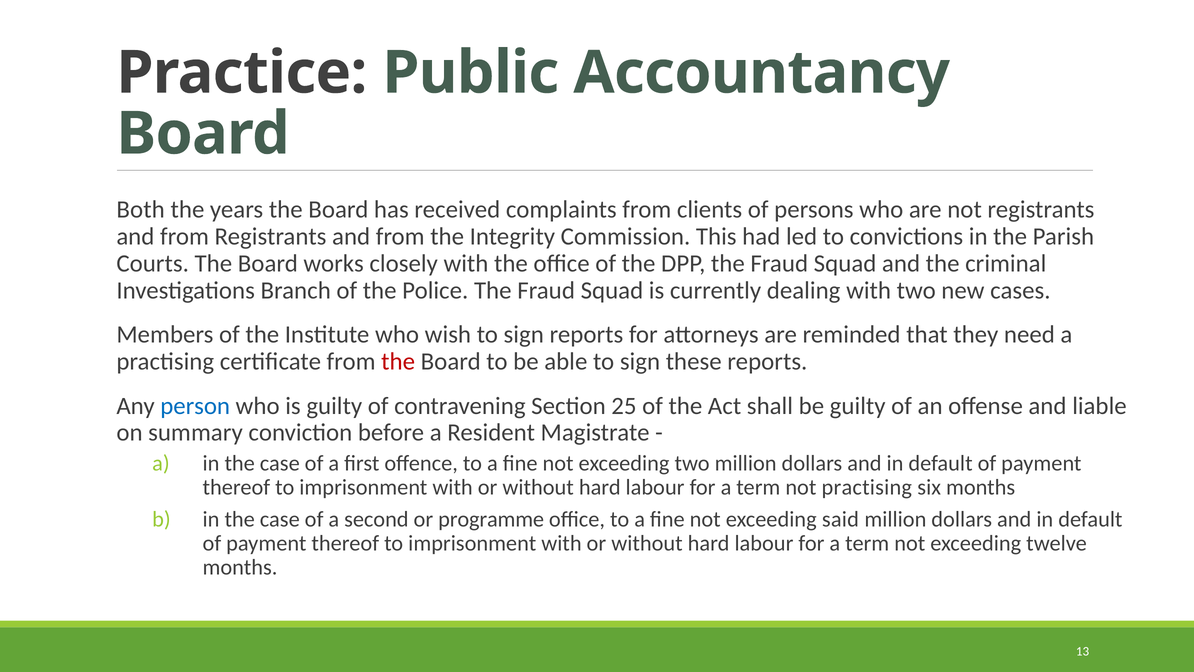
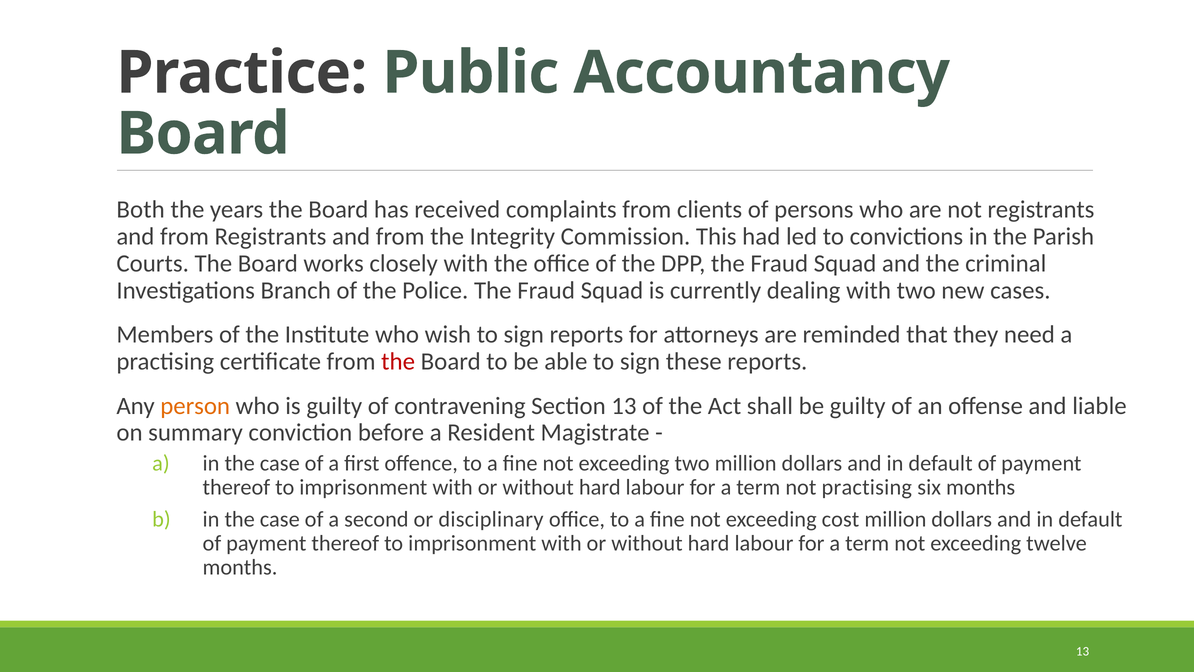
person colour: blue -> orange
Section 25: 25 -> 13
programme: programme -> disciplinary
said: said -> cost
